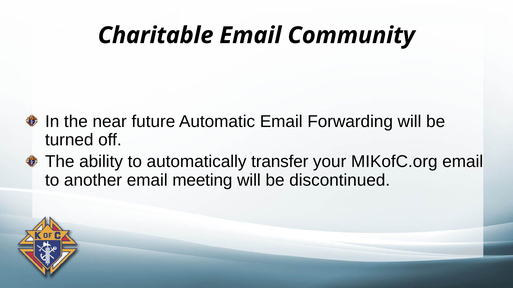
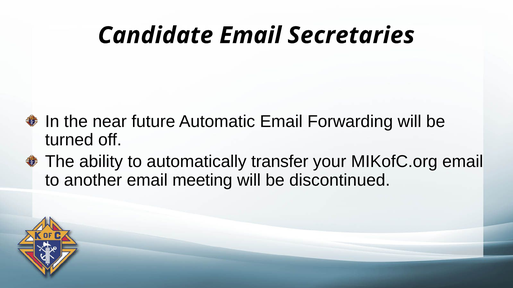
Charitable: Charitable -> Candidate
Community: Community -> Secretaries
